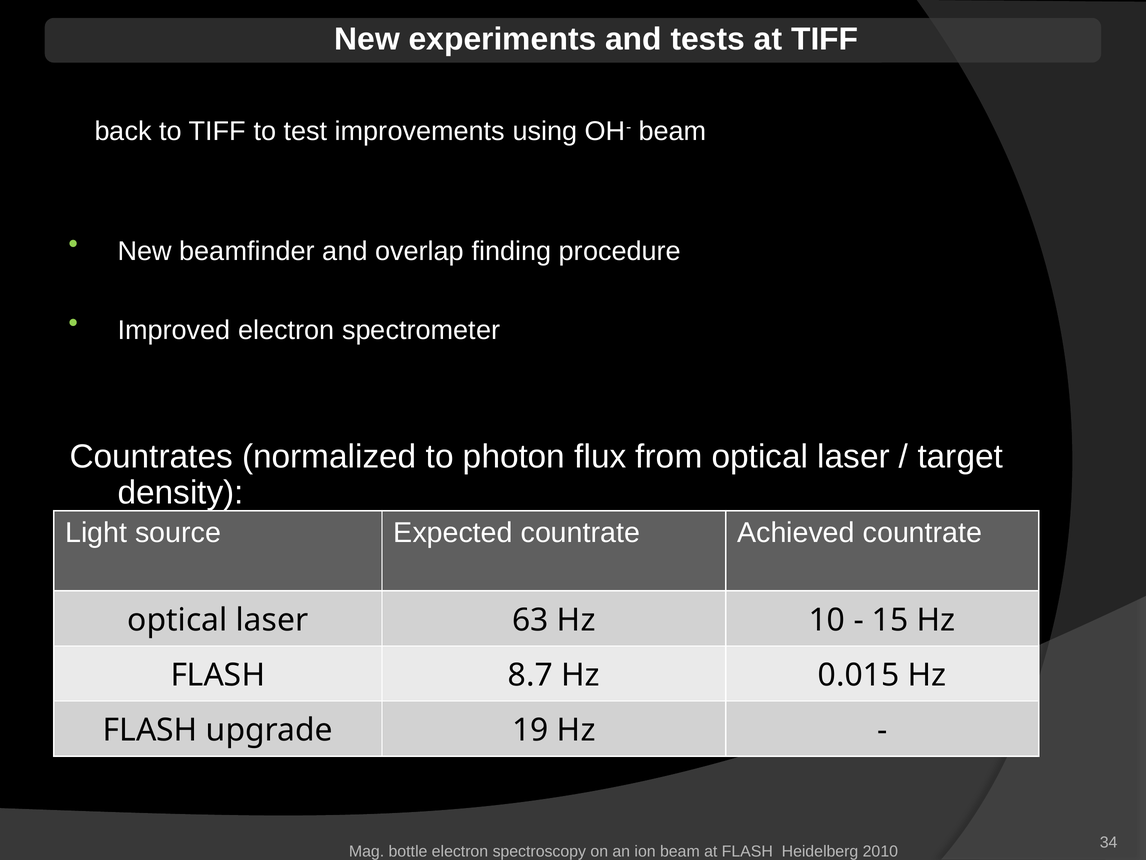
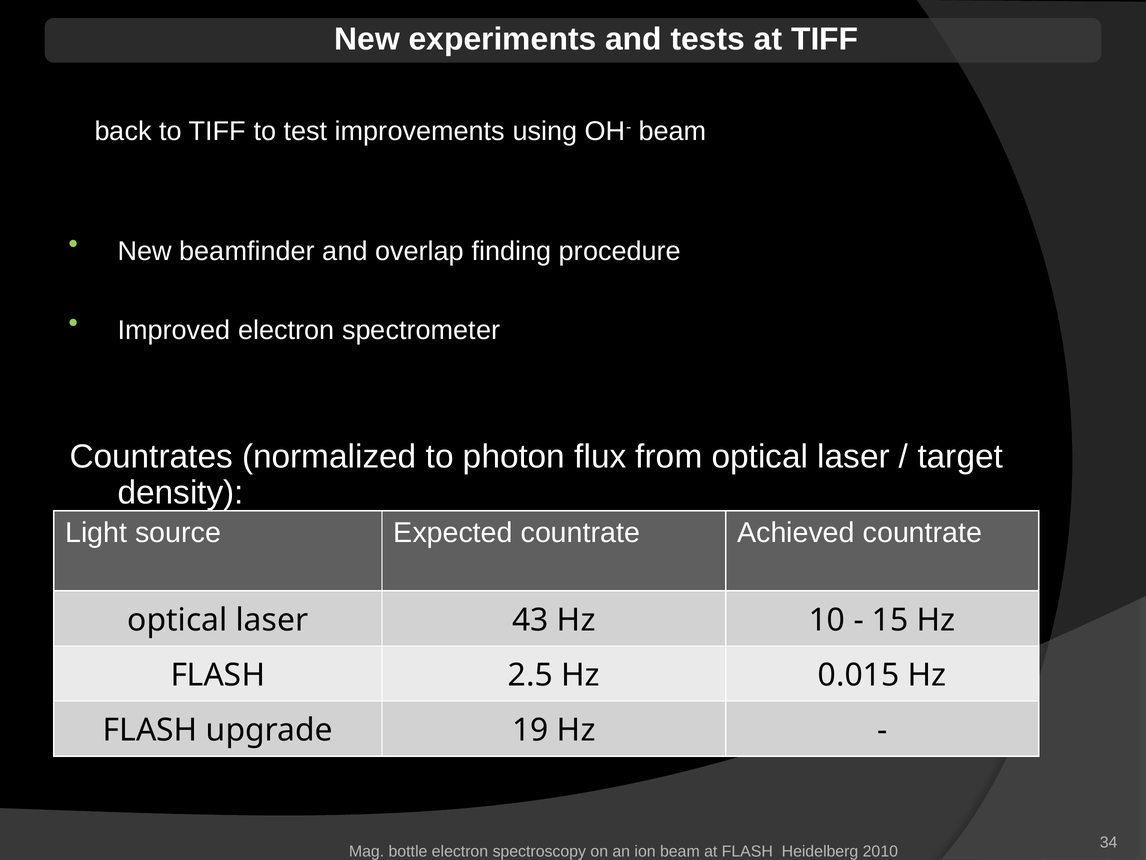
63: 63 -> 43
8.7: 8.7 -> 2.5
